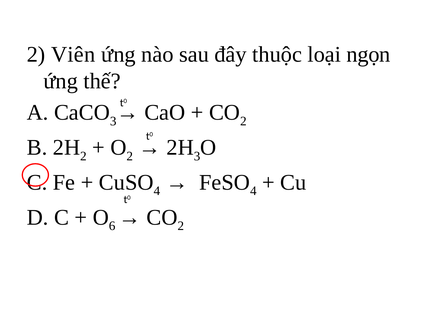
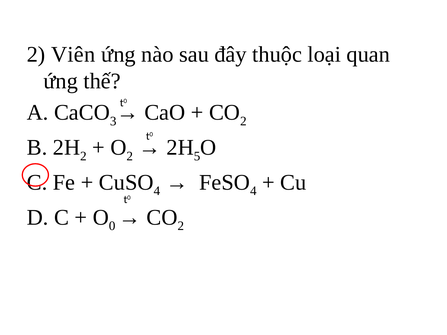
ngọn: ngọn -> quan
3 at (197, 156): 3 -> 5
6: 6 -> 0
